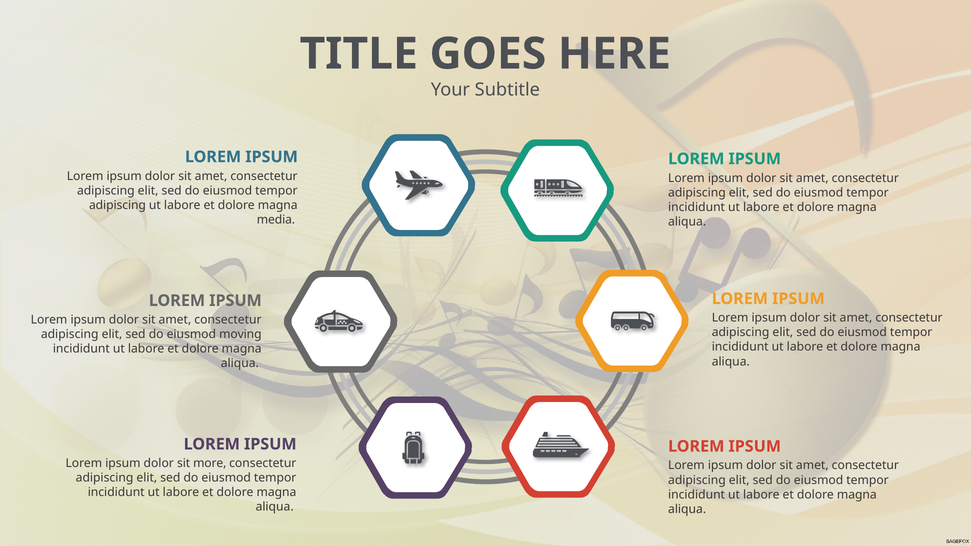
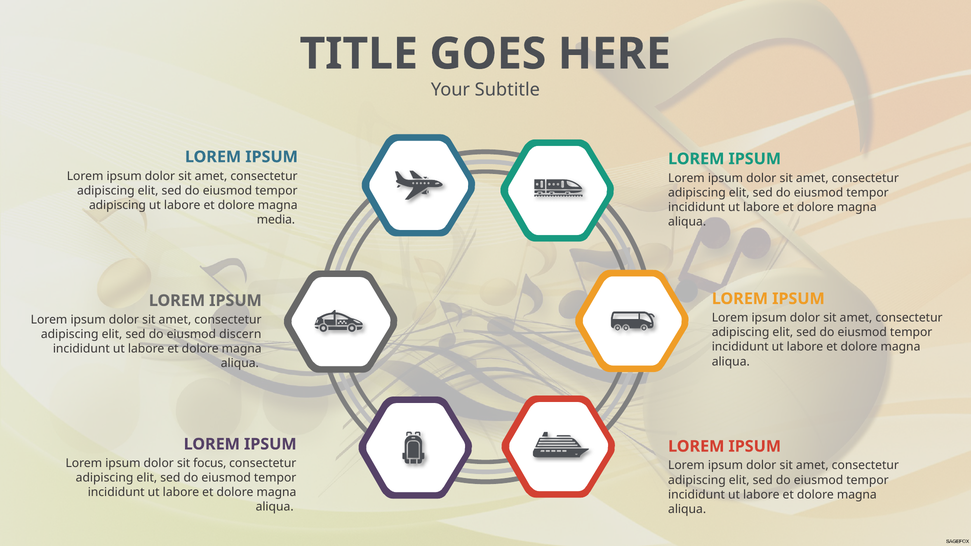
moving: moving -> discern
more: more -> focus
